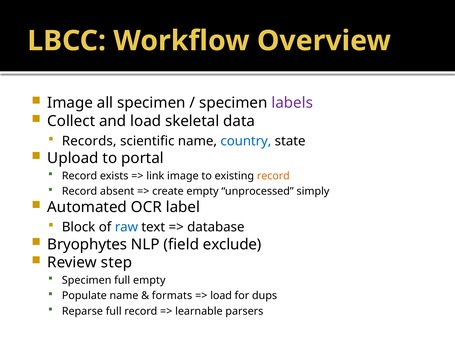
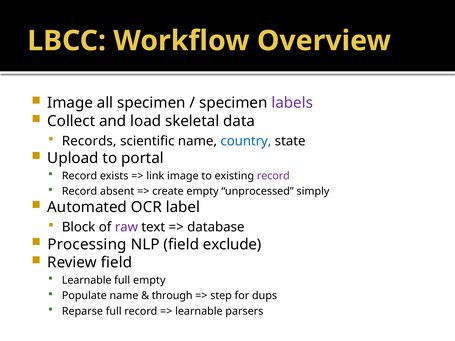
record at (273, 176) colour: orange -> purple
raw colour: blue -> purple
Bryophytes: Bryophytes -> Processing
Review step: step -> field
Specimen at (87, 281): Specimen -> Learnable
formats: formats -> through
load at (221, 296): load -> step
